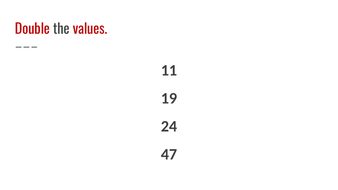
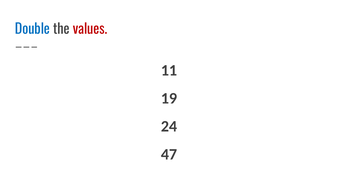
Double colour: red -> blue
